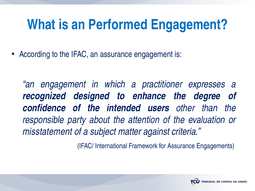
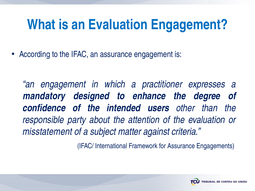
an Performed: Performed -> Evaluation
recognized: recognized -> mandatory
